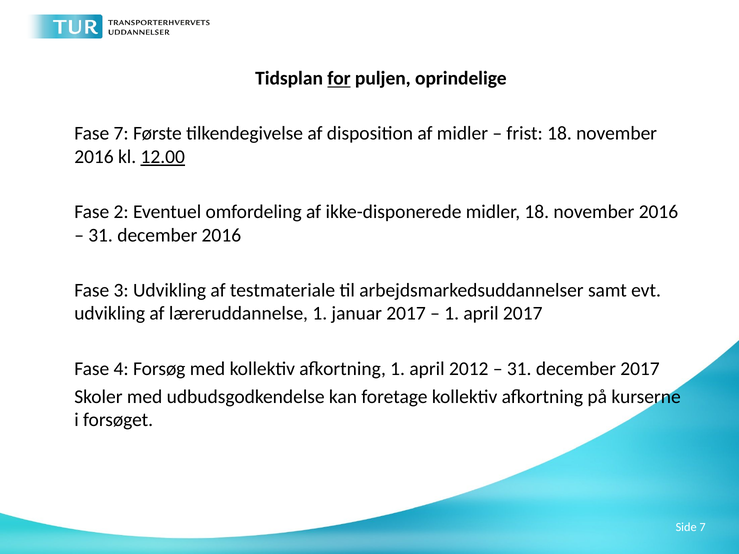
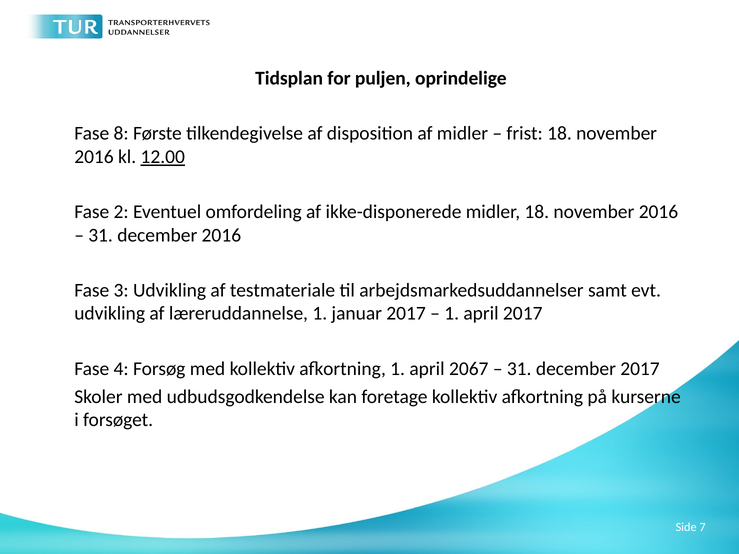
for underline: present -> none
Fase 7: 7 -> 8
2012: 2012 -> 2067
